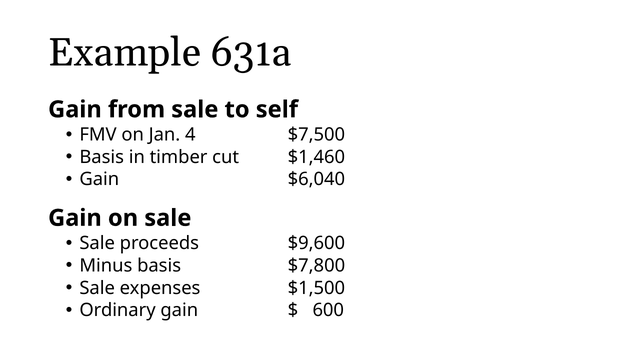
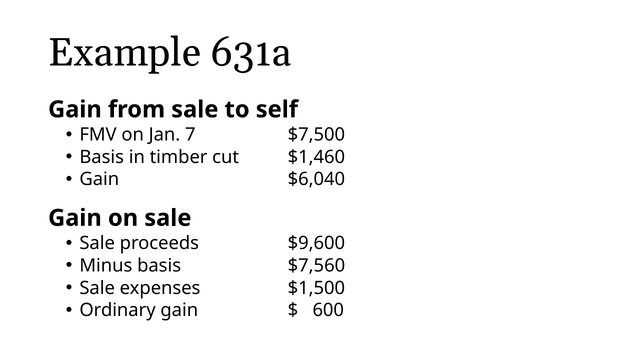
4: 4 -> 7
$7,800: $7,800 -> $7,560
